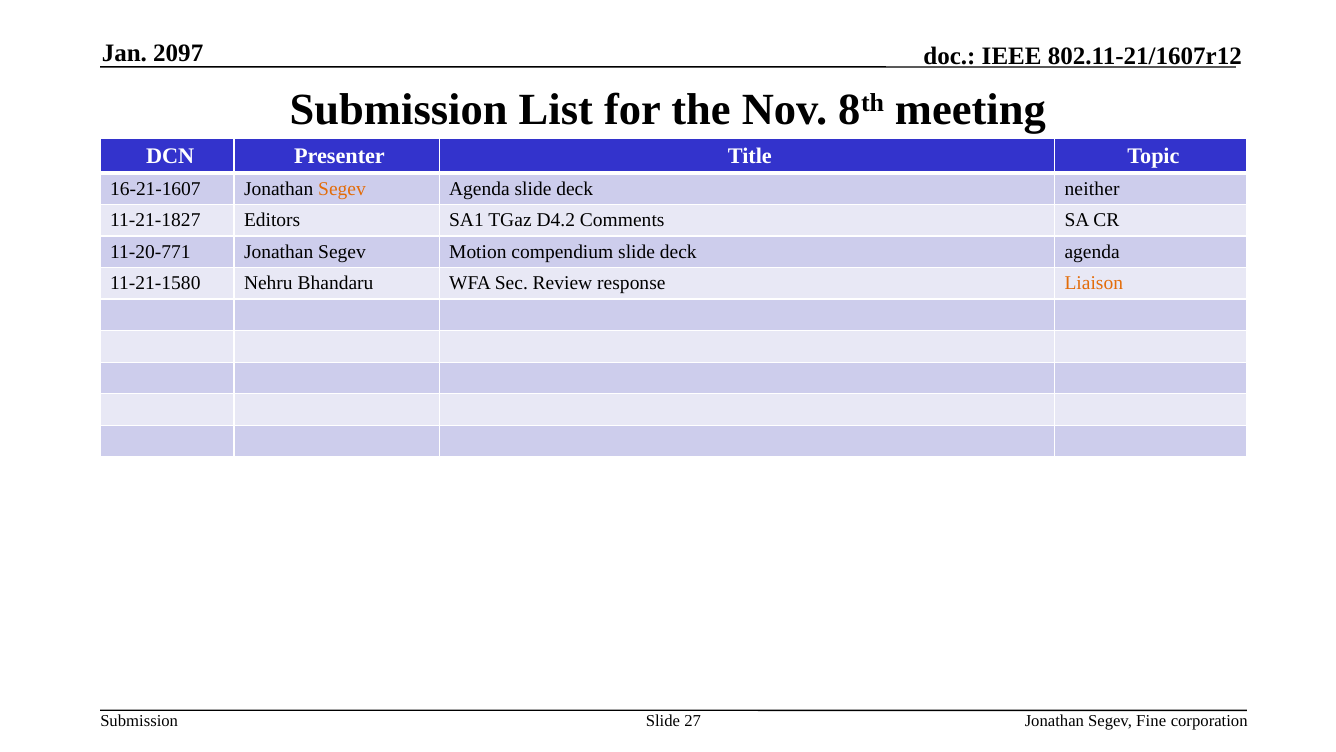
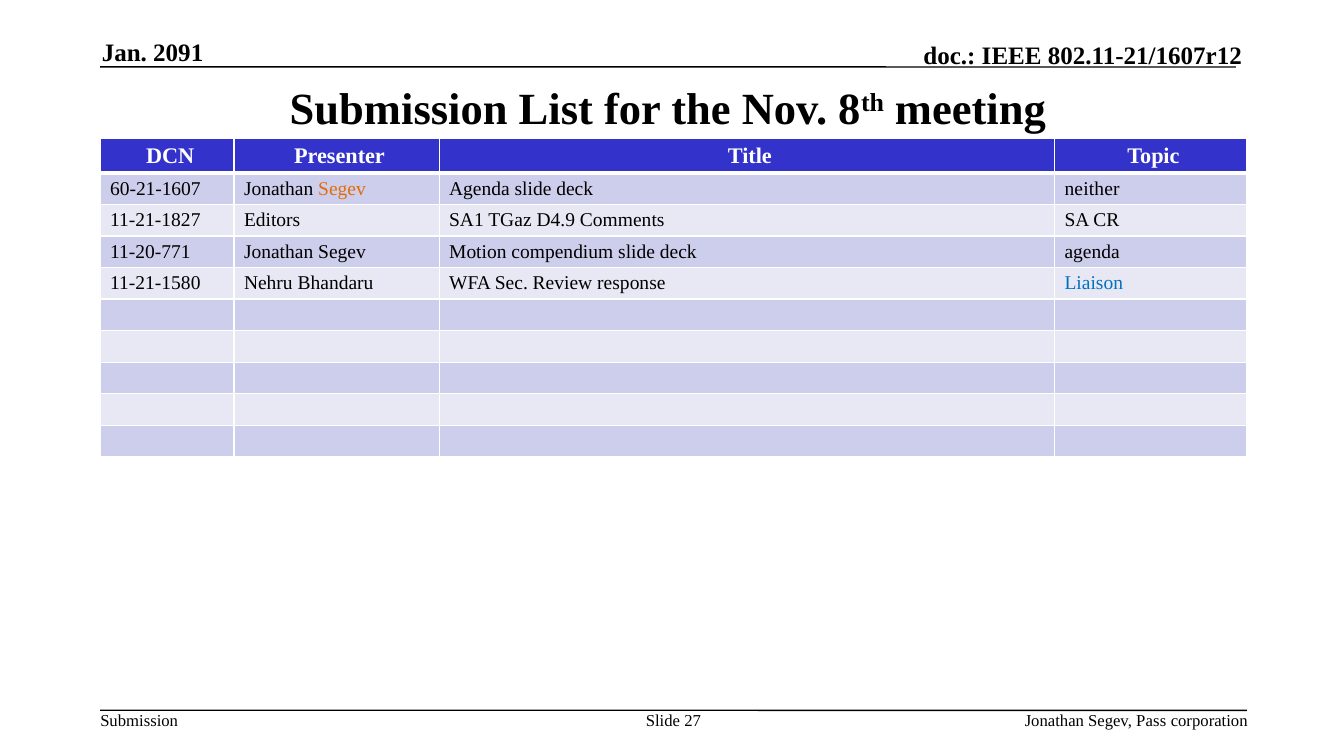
2097: 2097 -> 2091
16-21-1607: 16-21-1607 -> 60-21-1607
D4.2: D4.2 -> D4.9
Liaison colour: orange -> blue
Fine: Fine -> Pass
